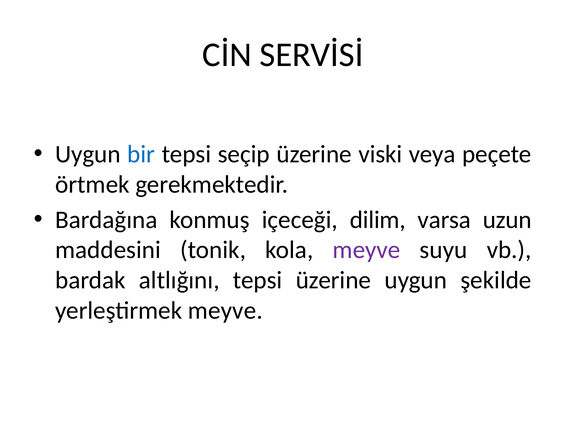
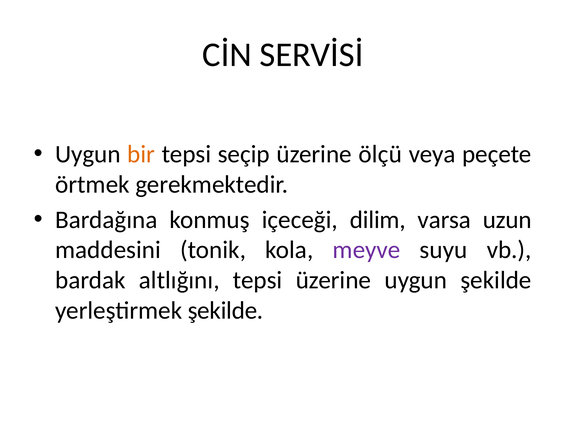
bir colour: blue -> orange
viski: viski -> ölçü
yerleştirmek meyve: meyve -> şekilde
